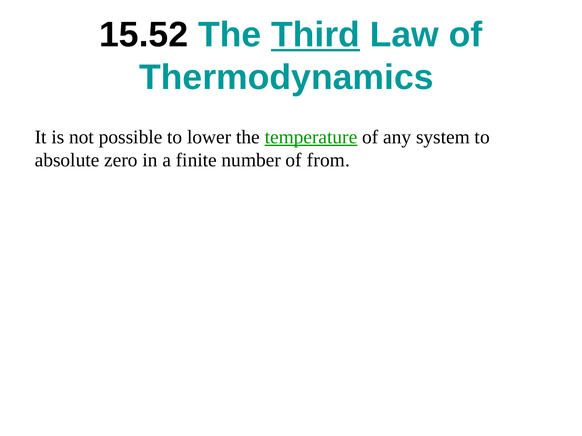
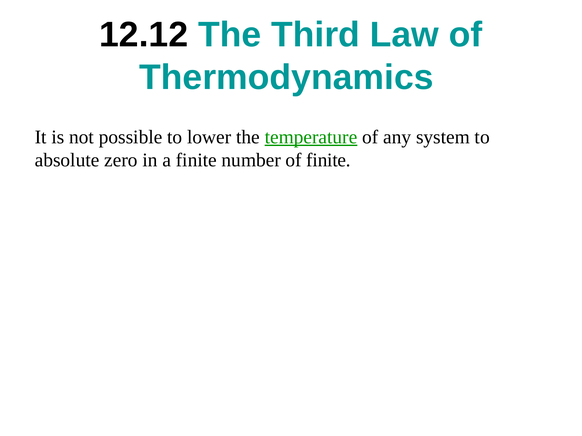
15.52: 15.52 -> 12.12
Third underline: present -> none
of from: from -> finite
